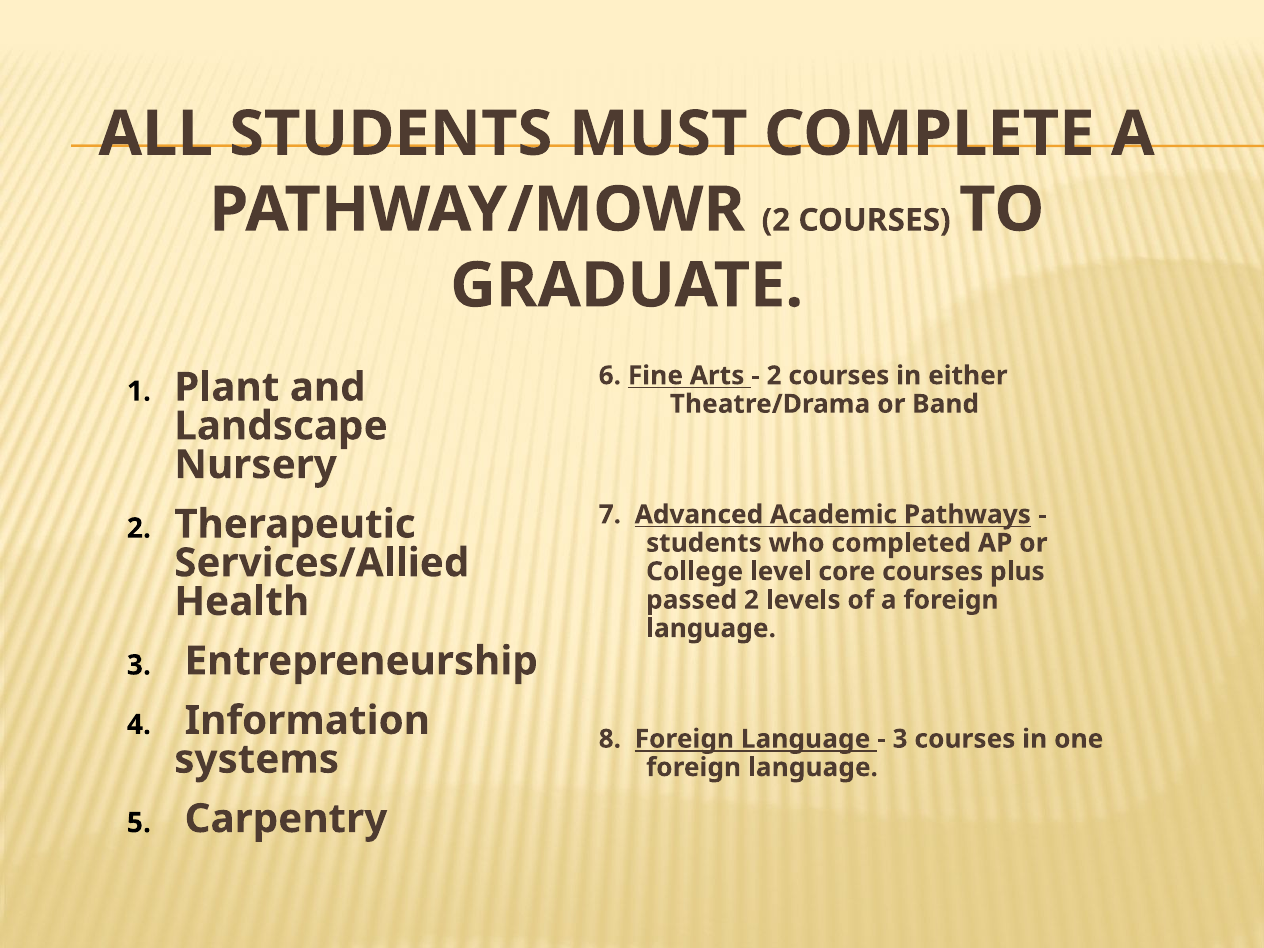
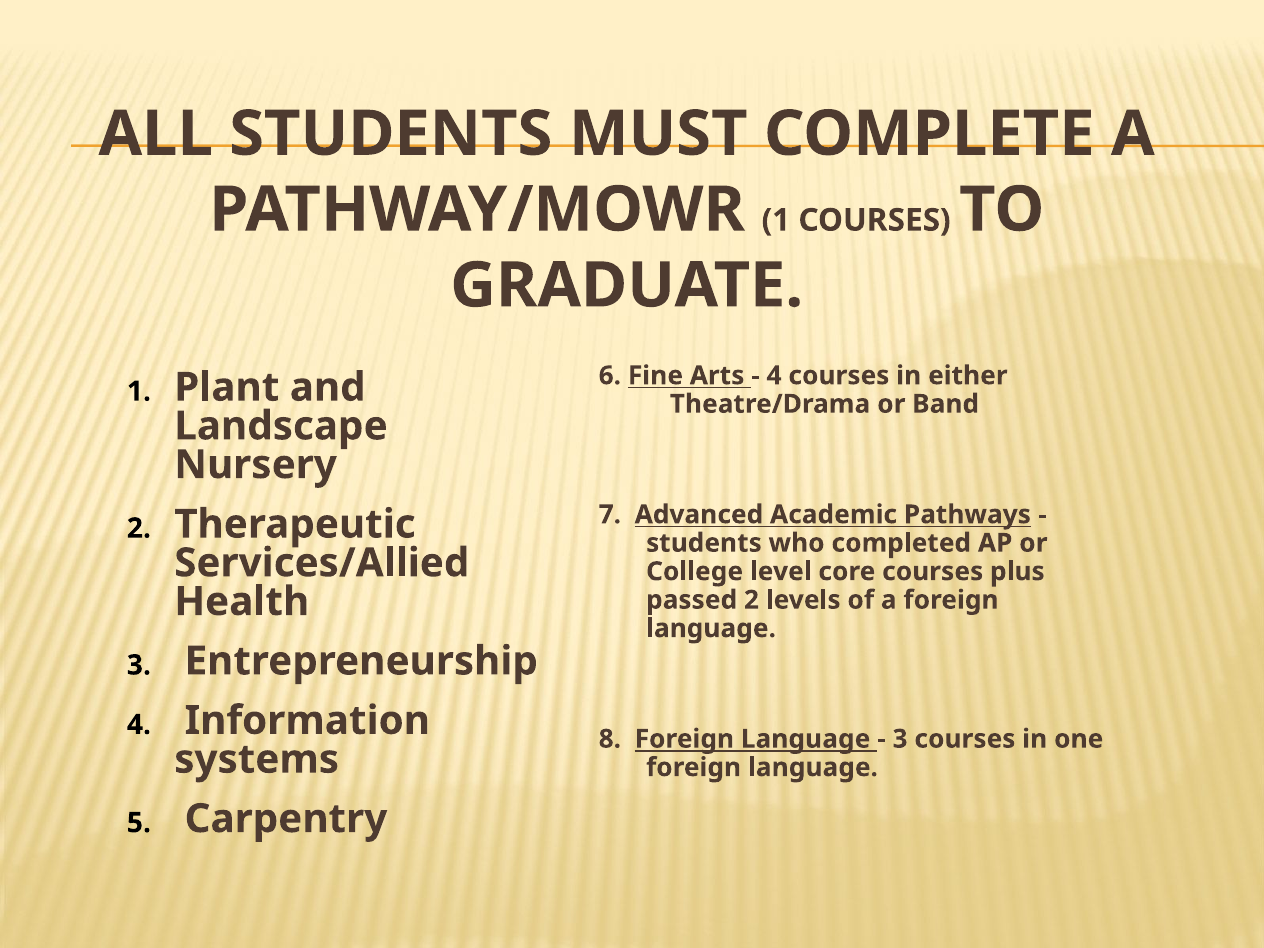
PATHWAY/MOWR 2: 2 -> 1
2 at (774, 376): 2 -> 4
